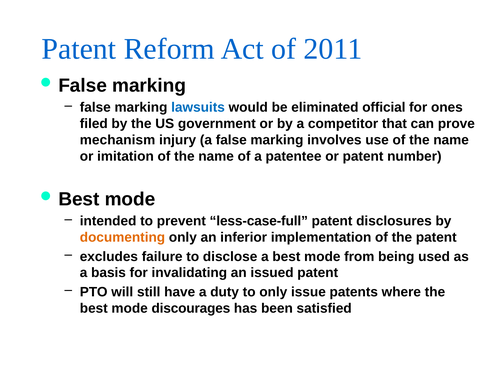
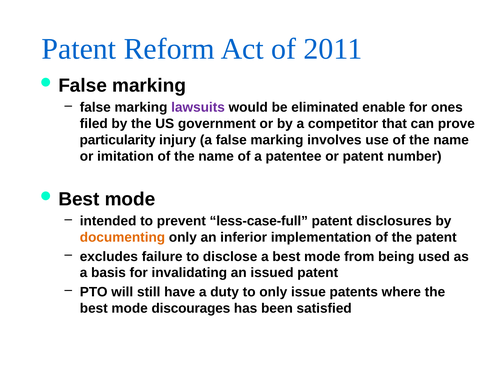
lawsuits colour: blue -> purple
official: official -> enable
mechanism: mechanism -> particularity
